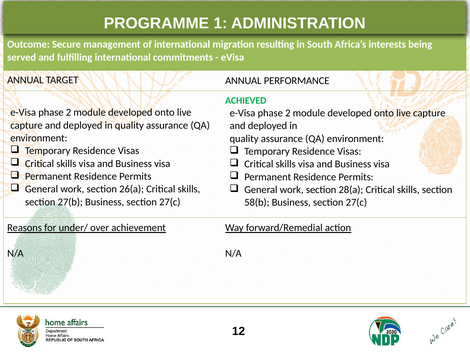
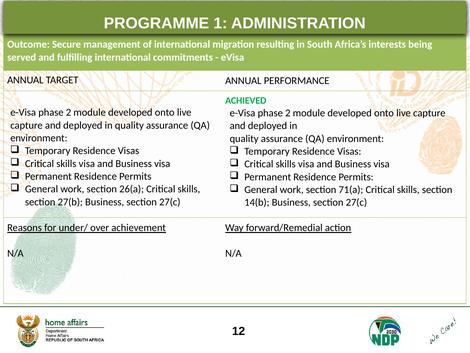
28(a: 28(a -> 71(a
58(b: 58(b -> 14(b
